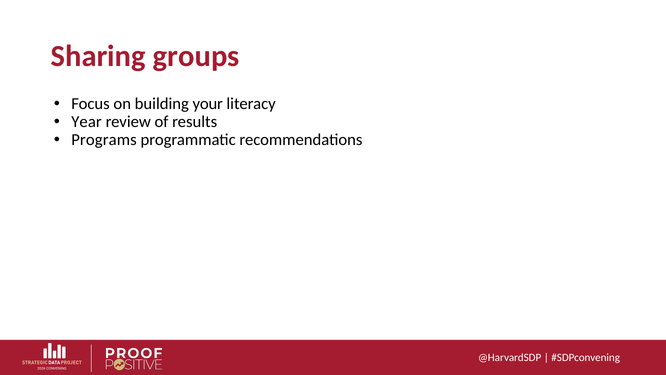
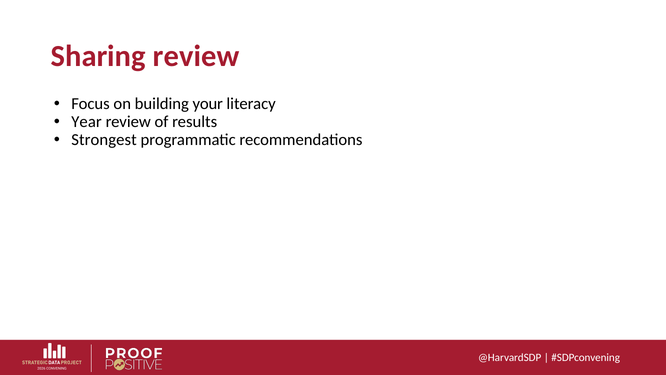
Sharing groups: groups -> review
Programs: Programs -> Strongest
